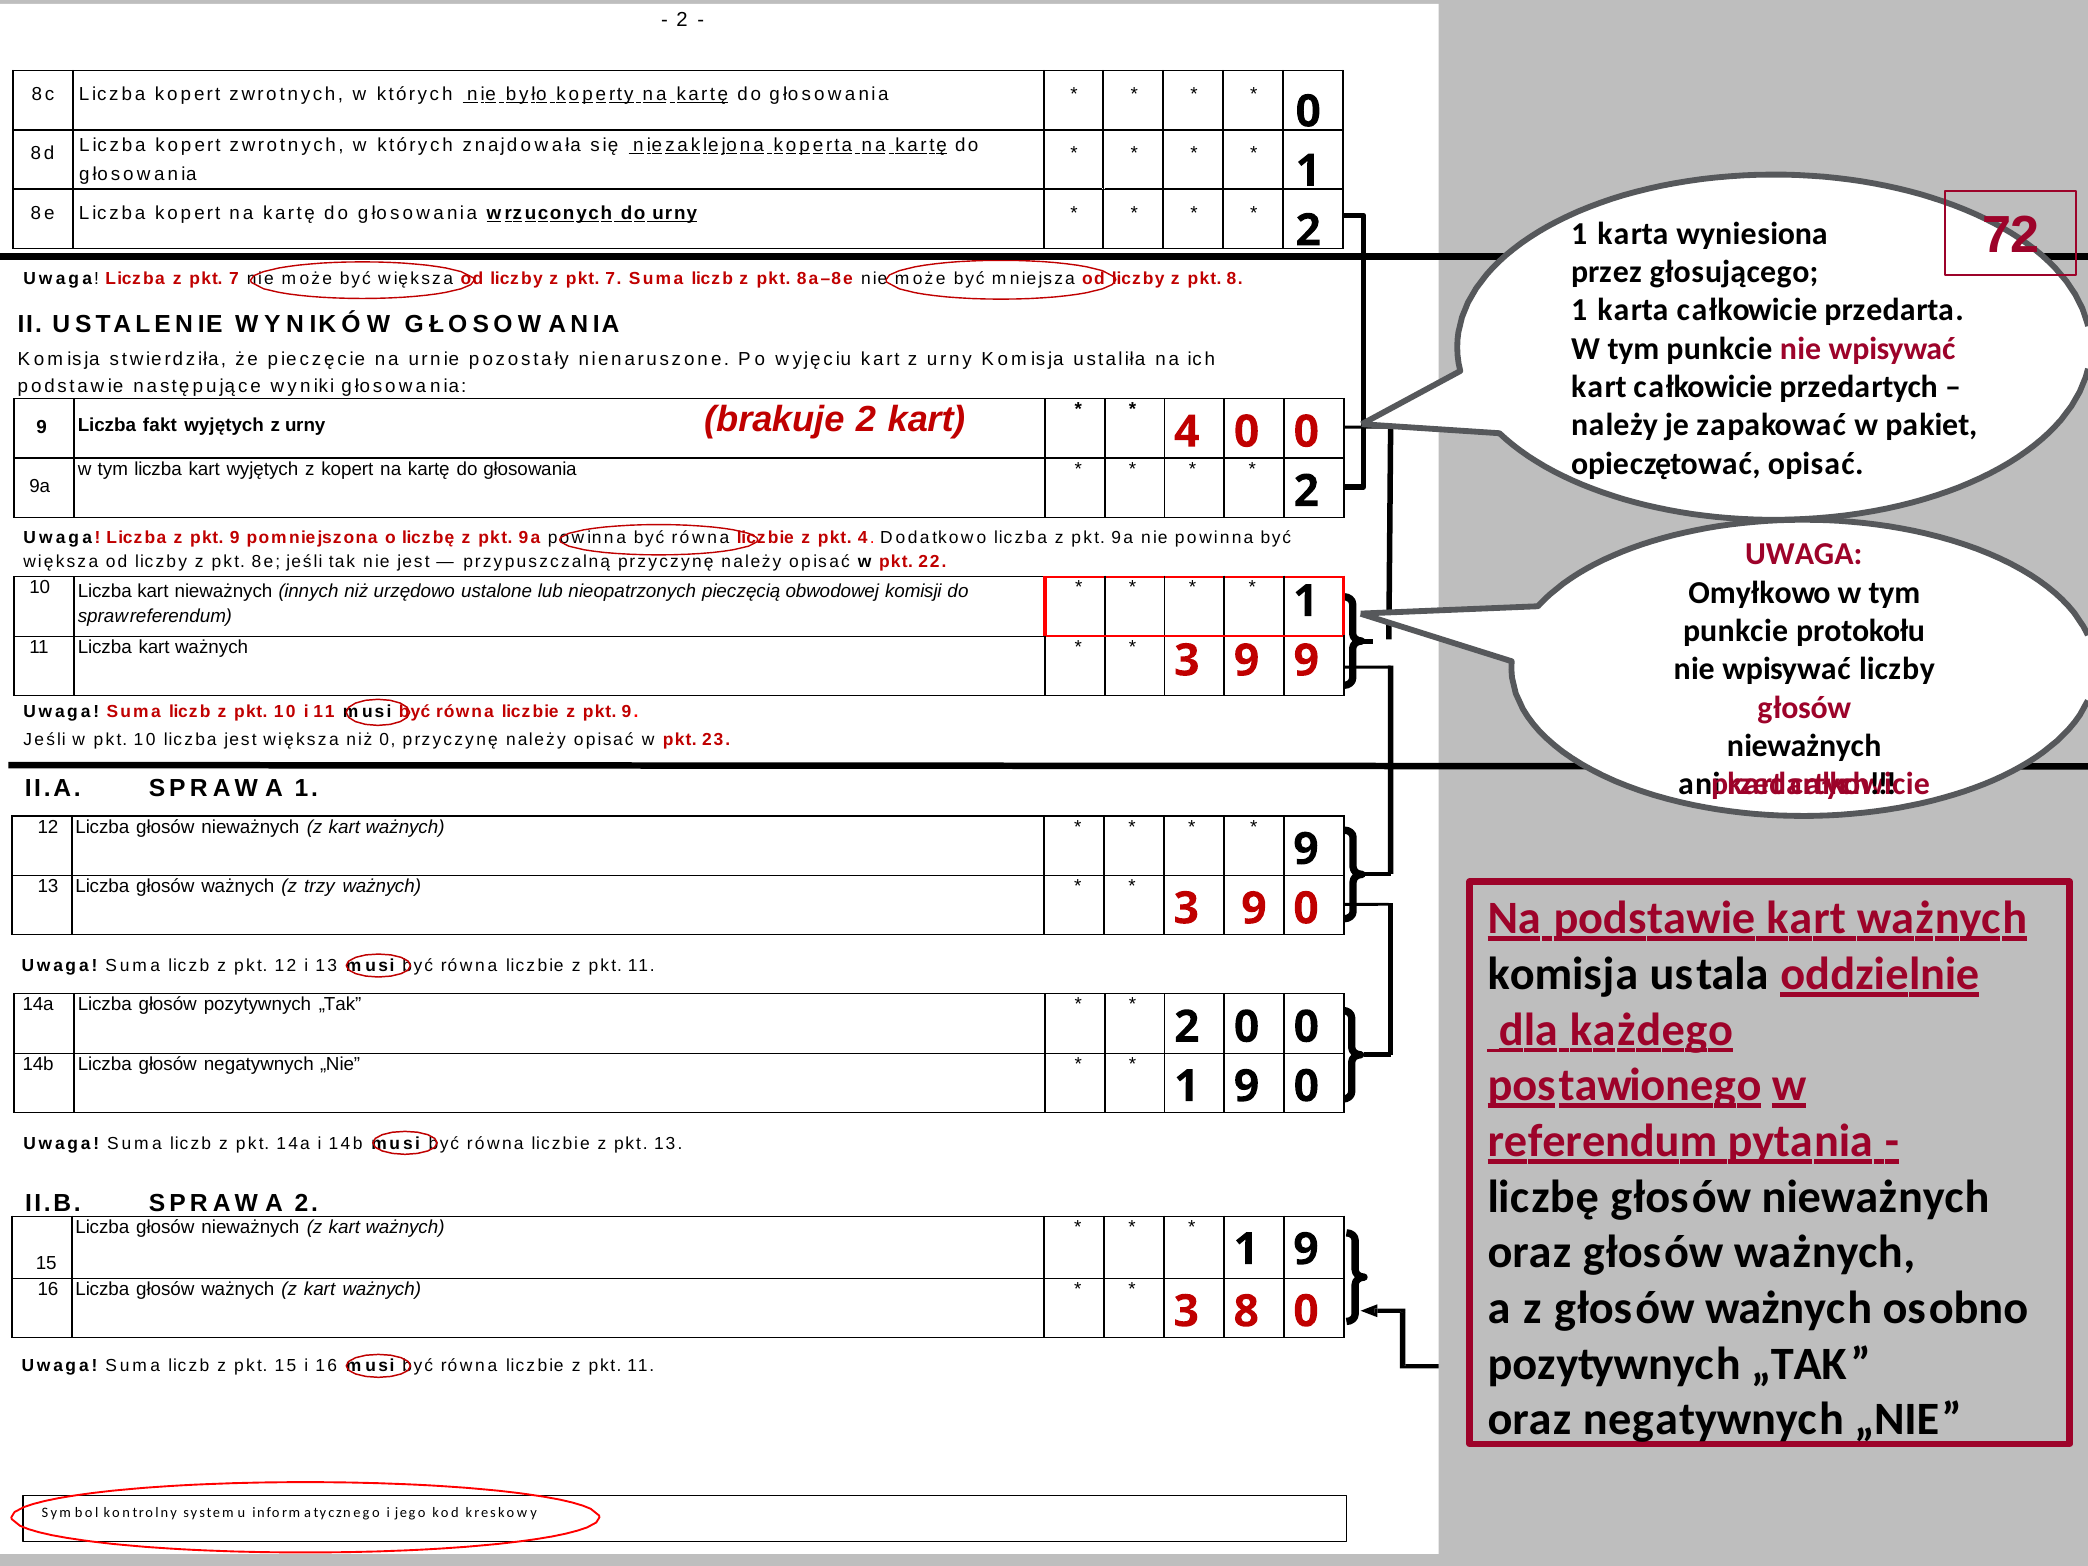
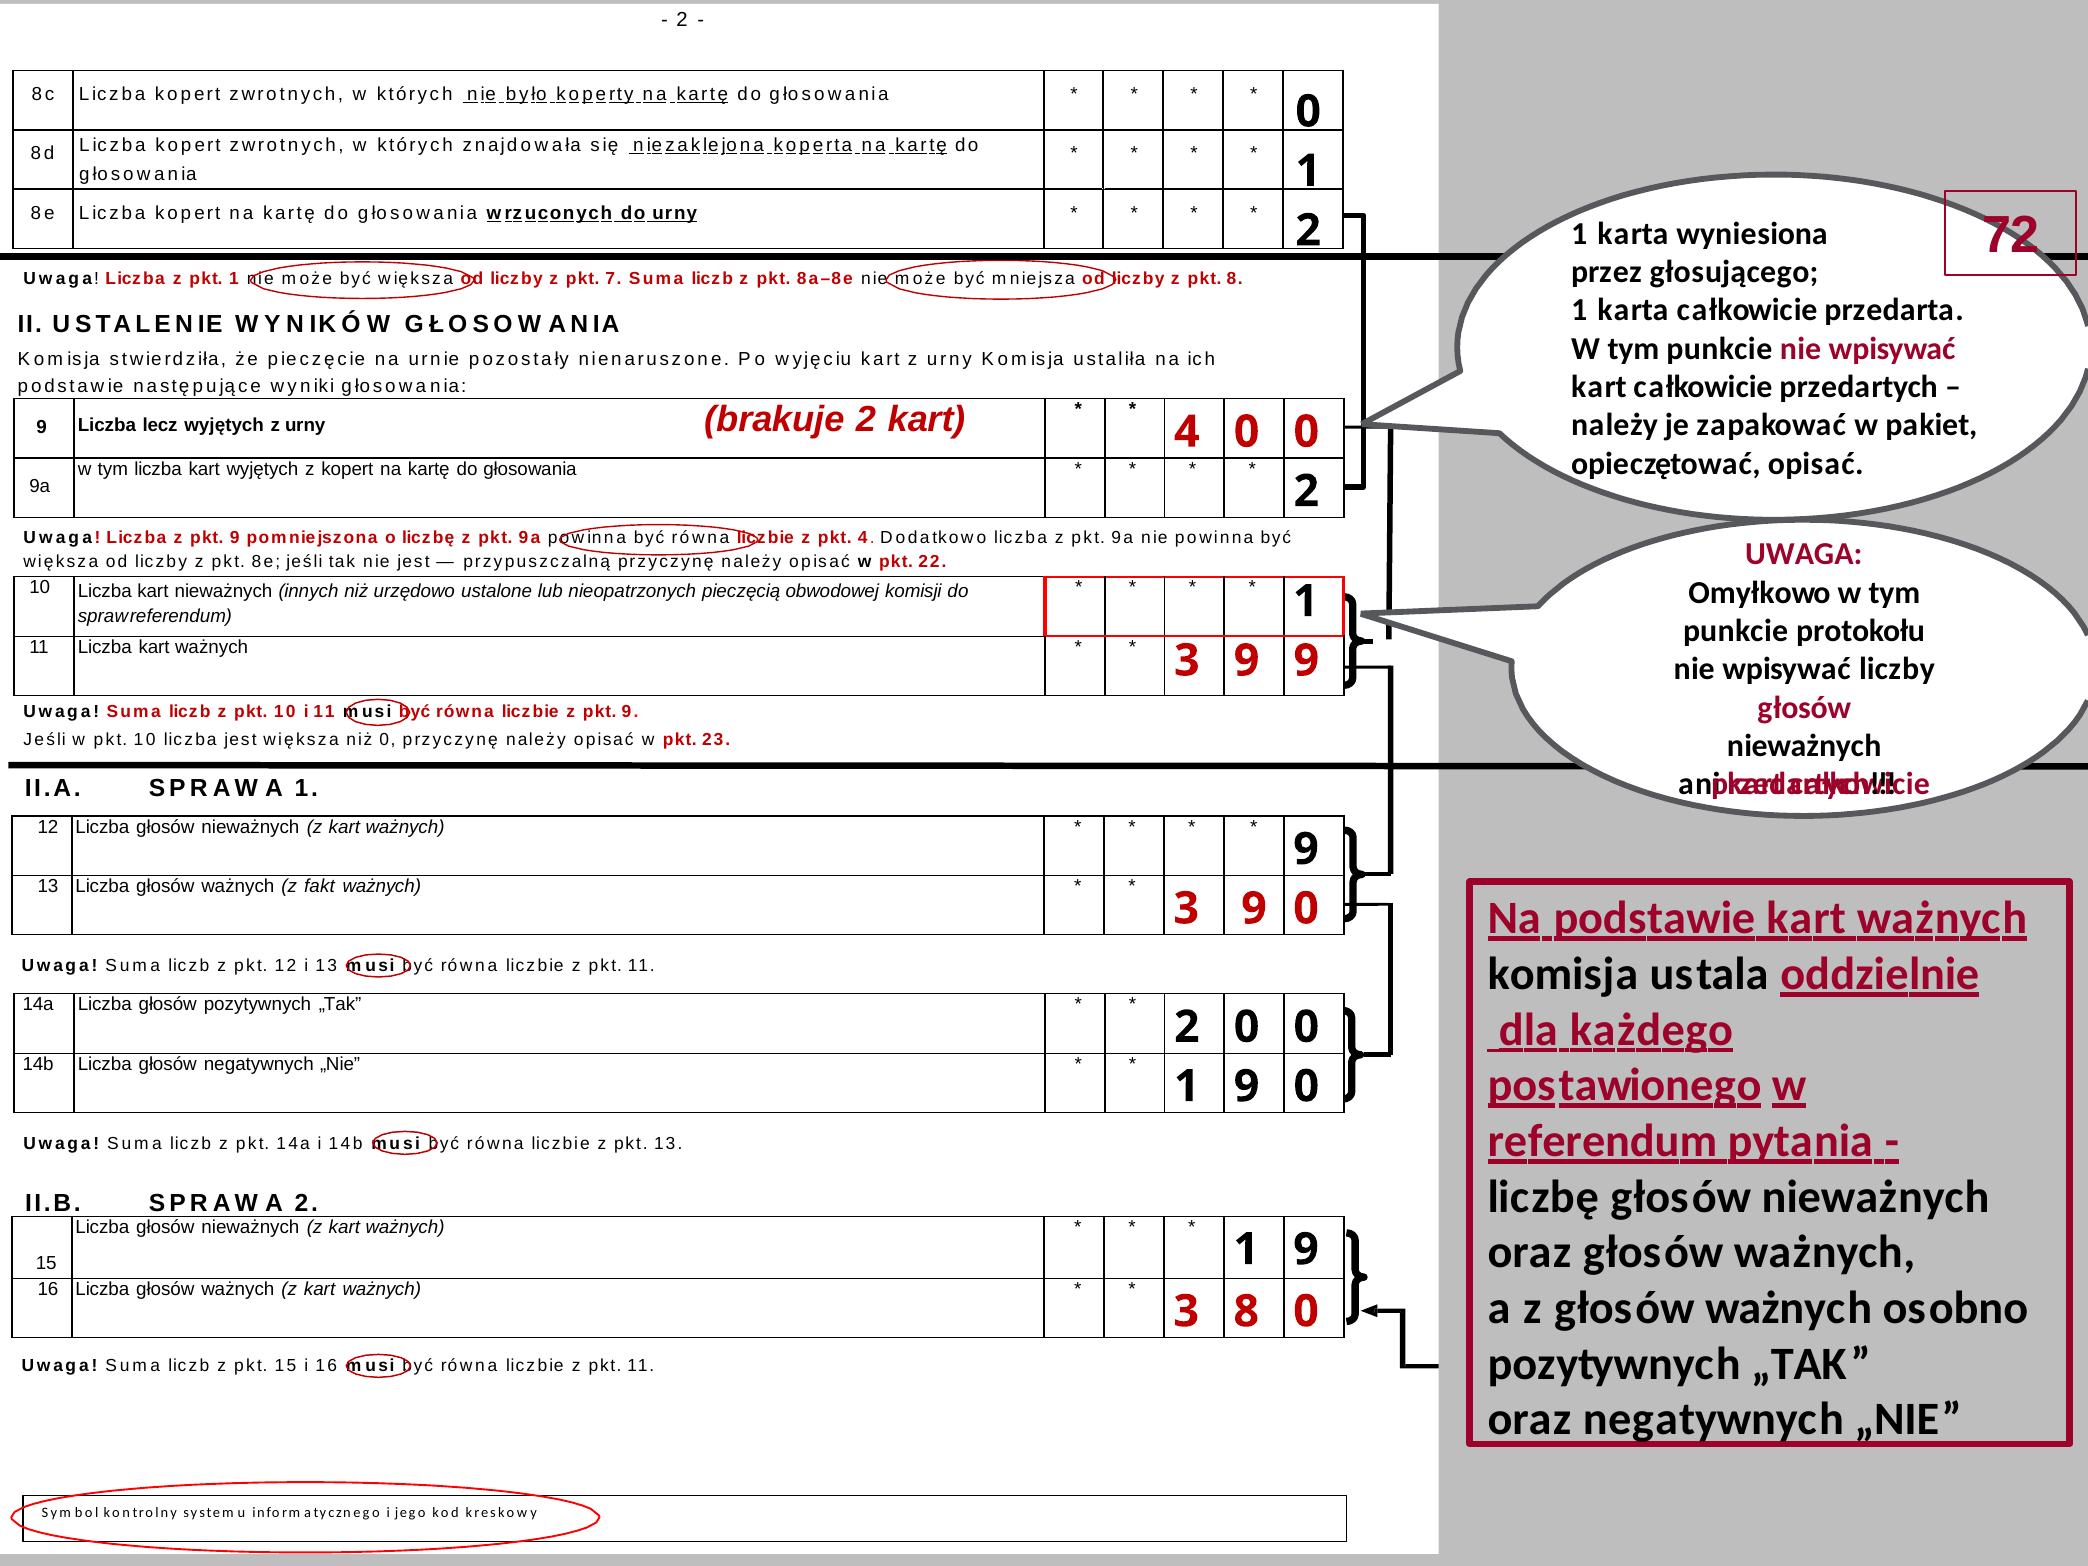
Liczba z pkt 7: 7 -> 1
fakt: fakt -> lecz
trzy: trzy -> fakt
